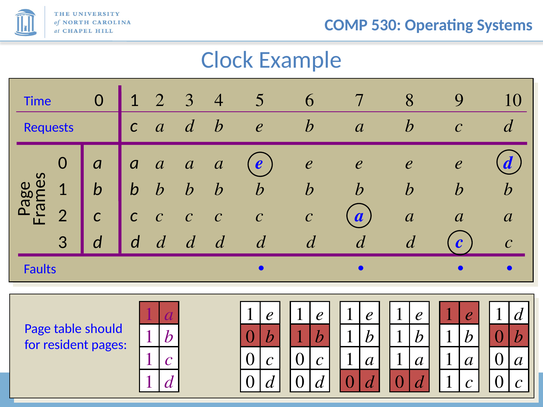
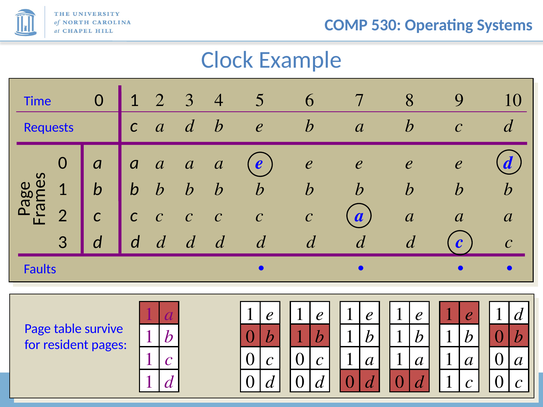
should: should -> survive
